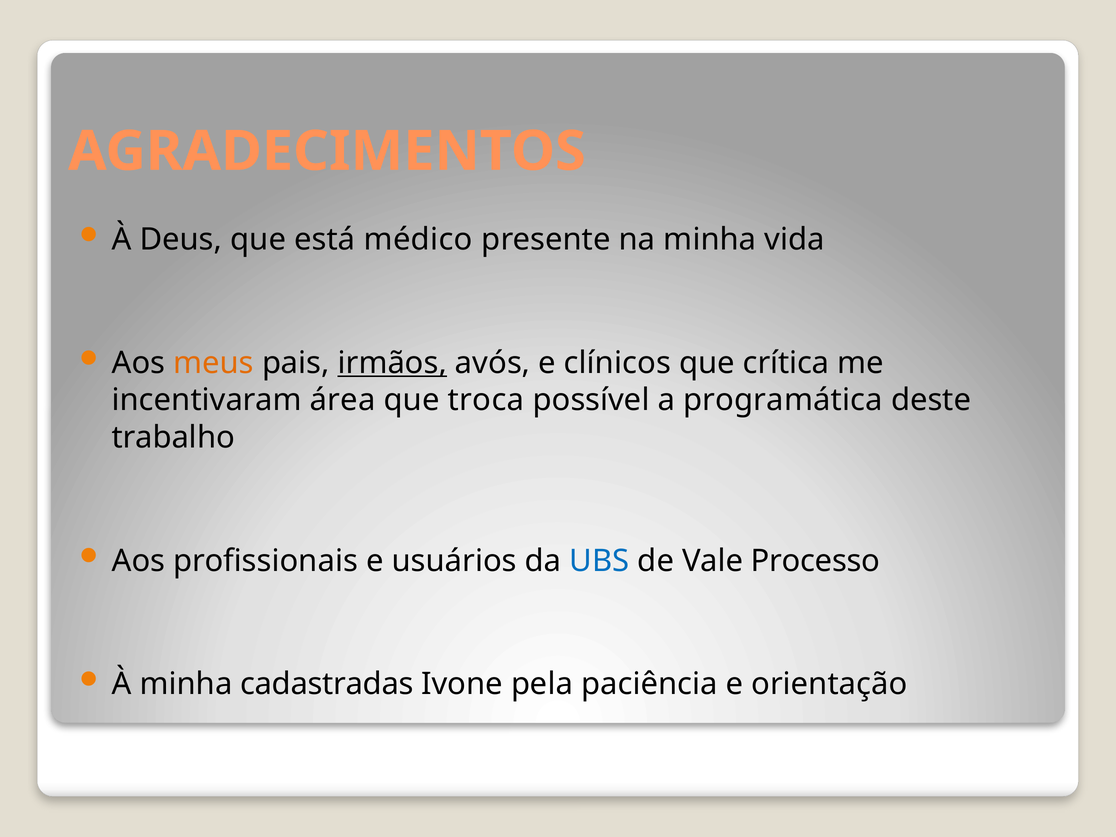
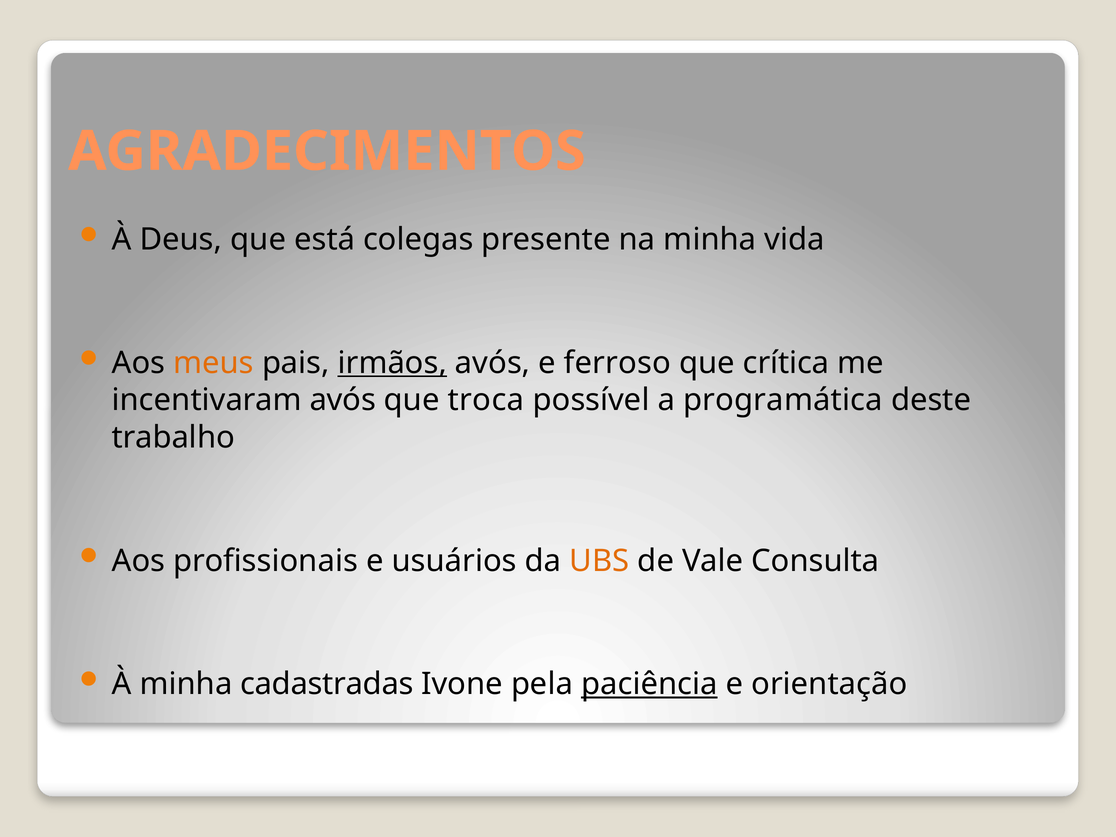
médico: médico -> colegas
clínicos: clínicos -> ferroso
incentivaram área: área -> avós
UBS colour: blue -> orange
Processo: Processo -> Consulta
paciência underline: none -> present
